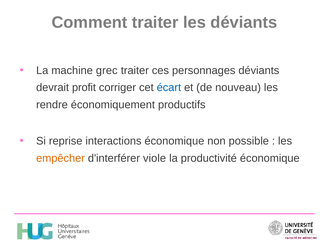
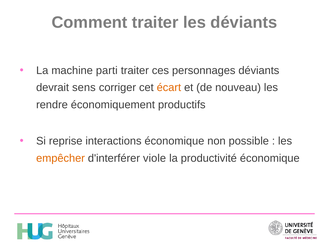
grec: grec -> parti
profit: profit -> sens
écart colour: blue -> orange
